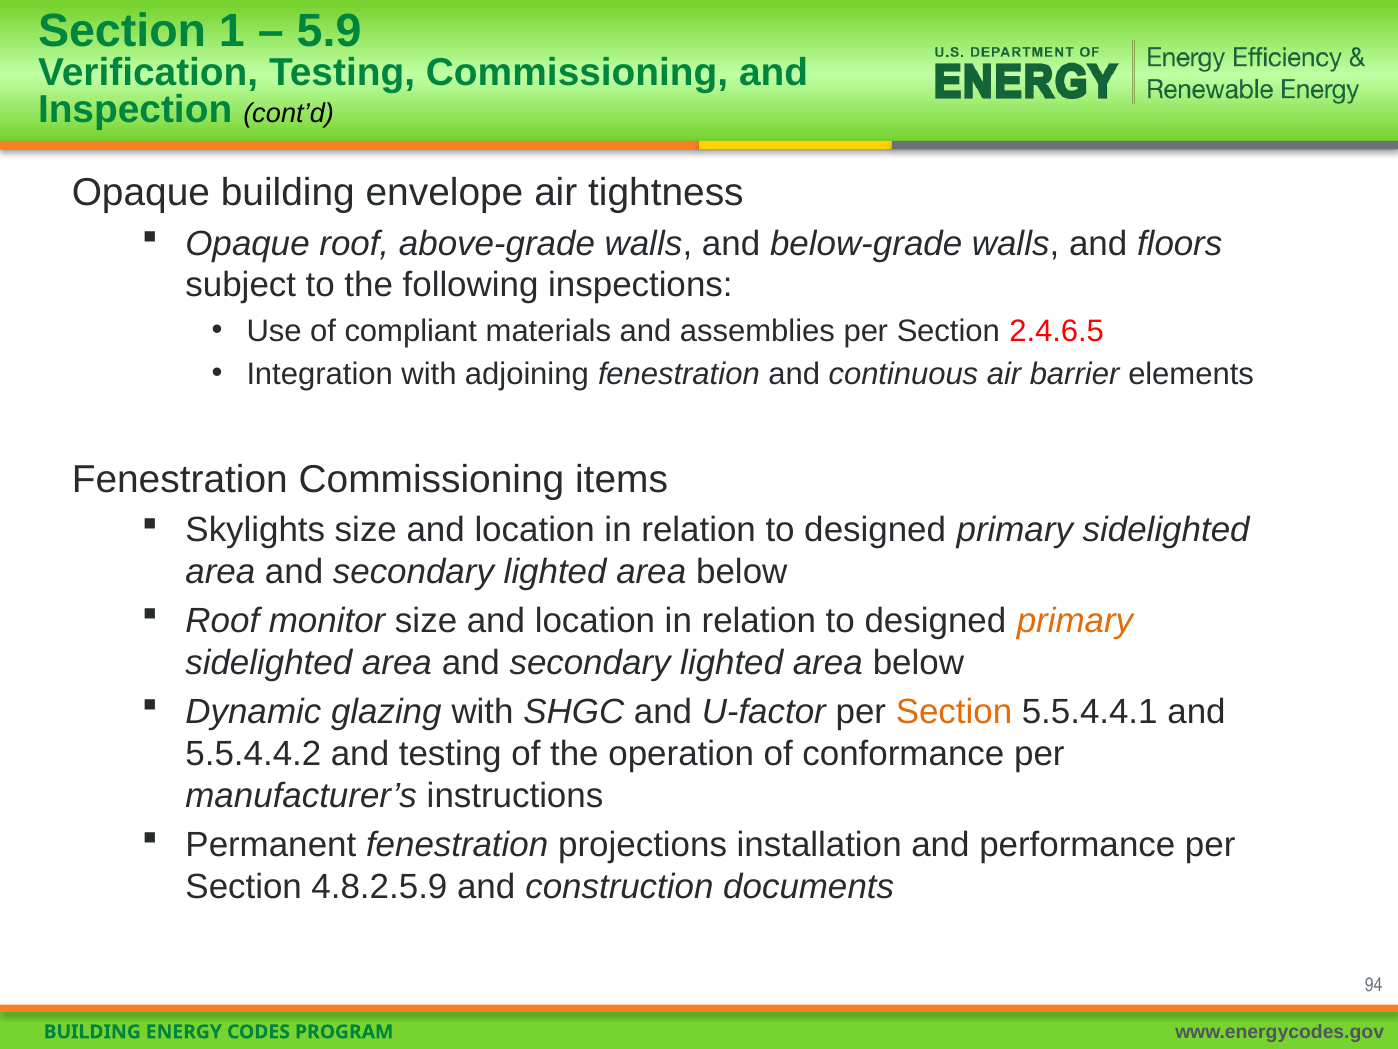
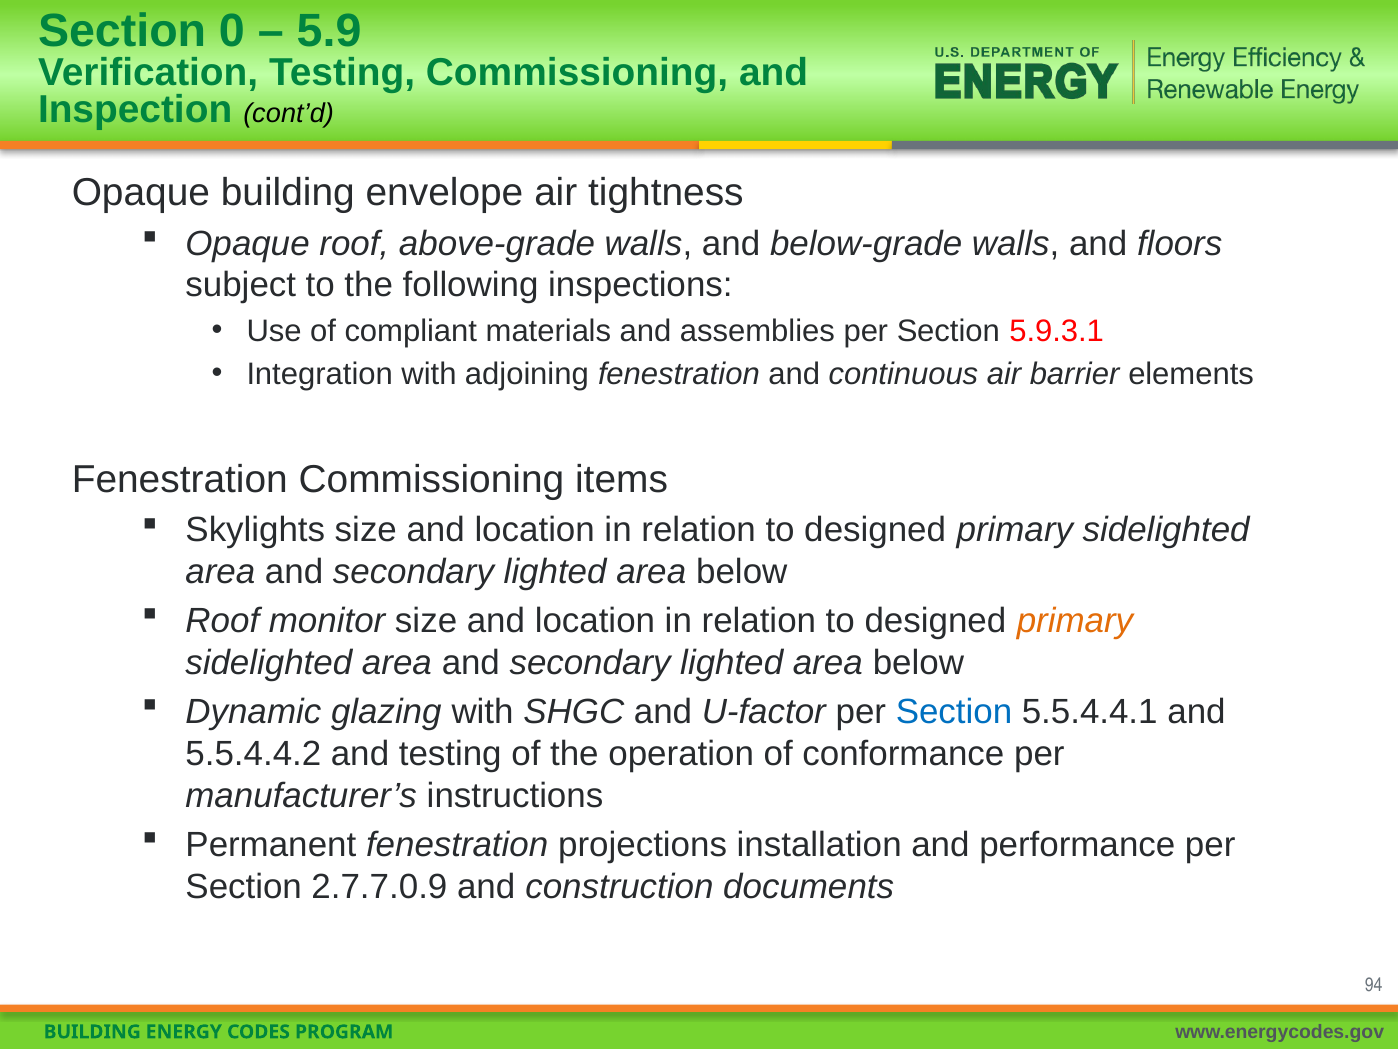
1: 1 -> 0
2.4.6.5: 2.4.6.5 -> 5.9.3.1
Section at (954, 712) colour: orange -> blue
4.8.2.5.9: 4.8.2.5.9 -> 2.7.7.0.9
